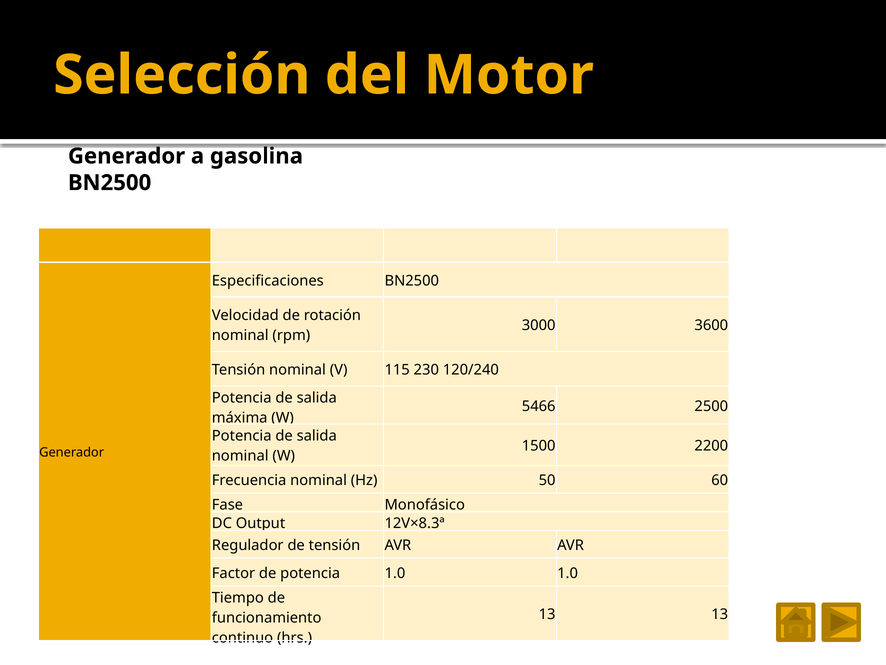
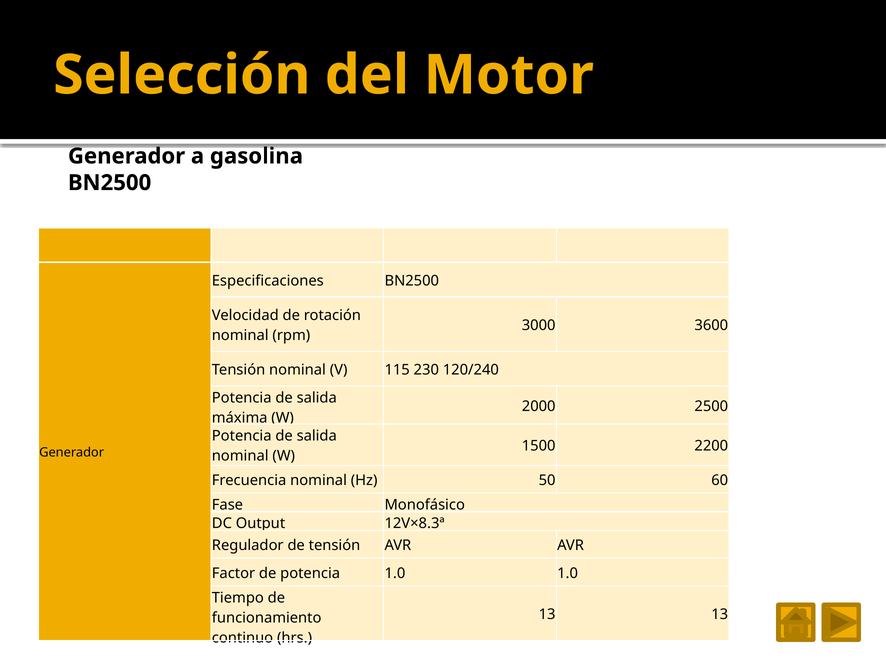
5466: 5466 -> 2000
